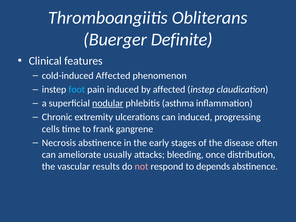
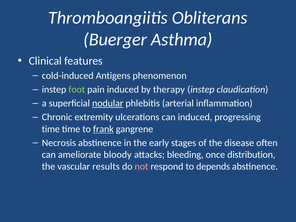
Definite: Definite -> Asthma
cold-induced Affected: Affected -> Antigens
foot colour: light blue -> light green
by affected: affected -> therapy
asthma: asthma -> arterial
cells at (51, 129): cells -> time
frank underline: none -> present
usually: usually -> bloody
